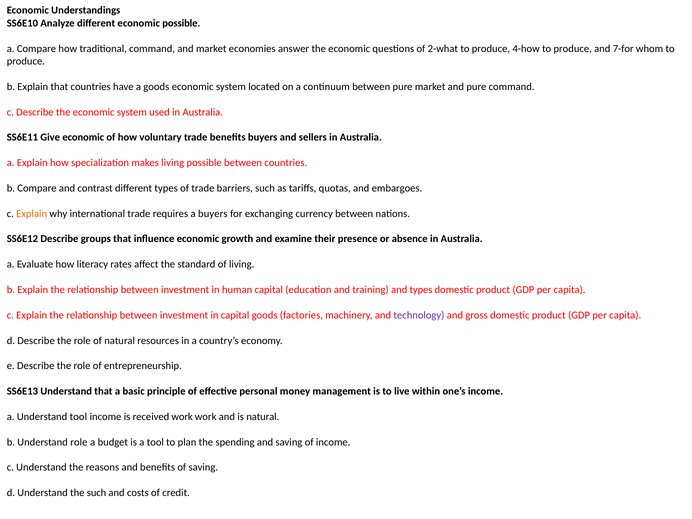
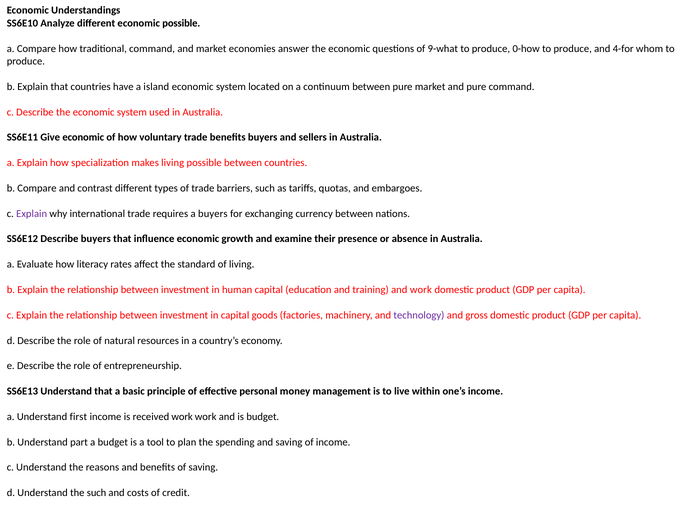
2-what: 2-what -> 9-what
4-how: 4-how -> 0-how
7-for: 7-for -> 4-for
a goods: goods -> island
Explain at (32, 214) colour: orange -> purple
Describe groups: groups -> buyers
and types: types -> work
Understand tool: tool -> first
is natural: natural -> budget
Understand role: role -> part
